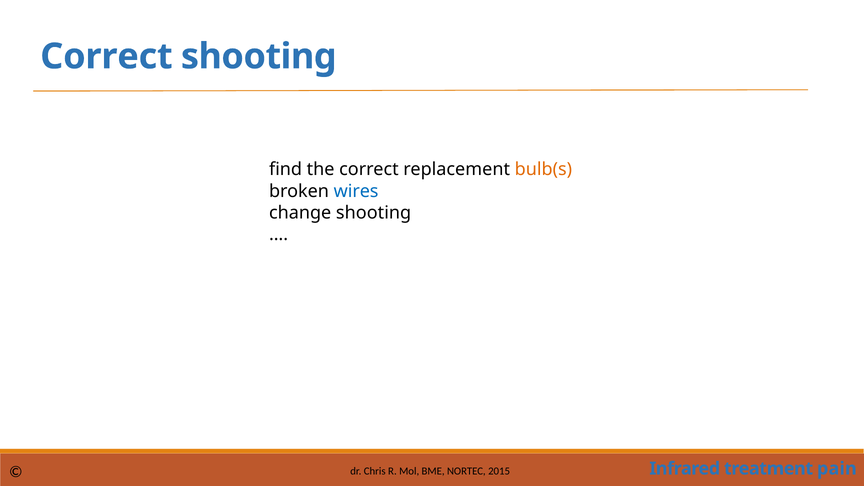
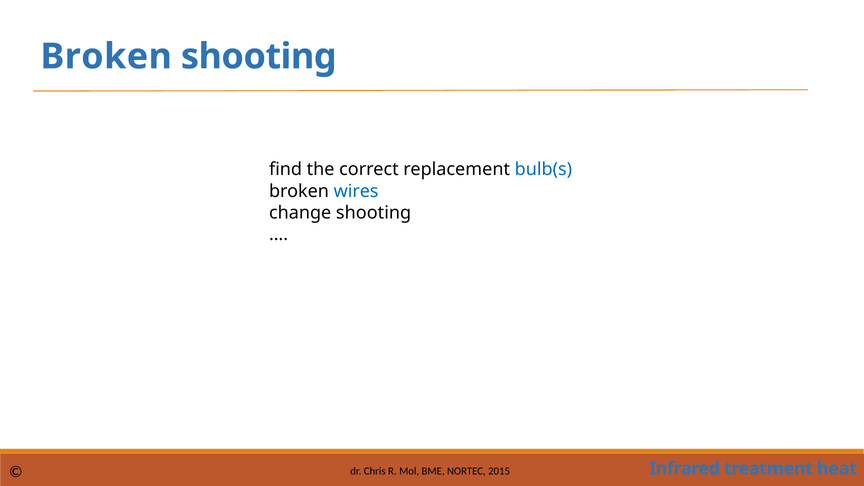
Correct at (106, 56): Correct -> Broken
bulb(s colour: orange -> blue
pain: pain -> heat
